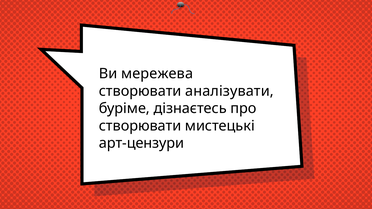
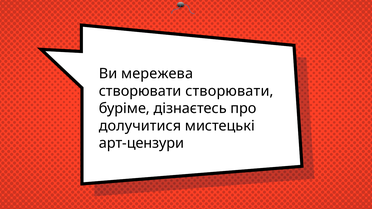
створювати аналізувати: аналізувати -> створювати
створювати at (140, 126): створювати -> долучитися
